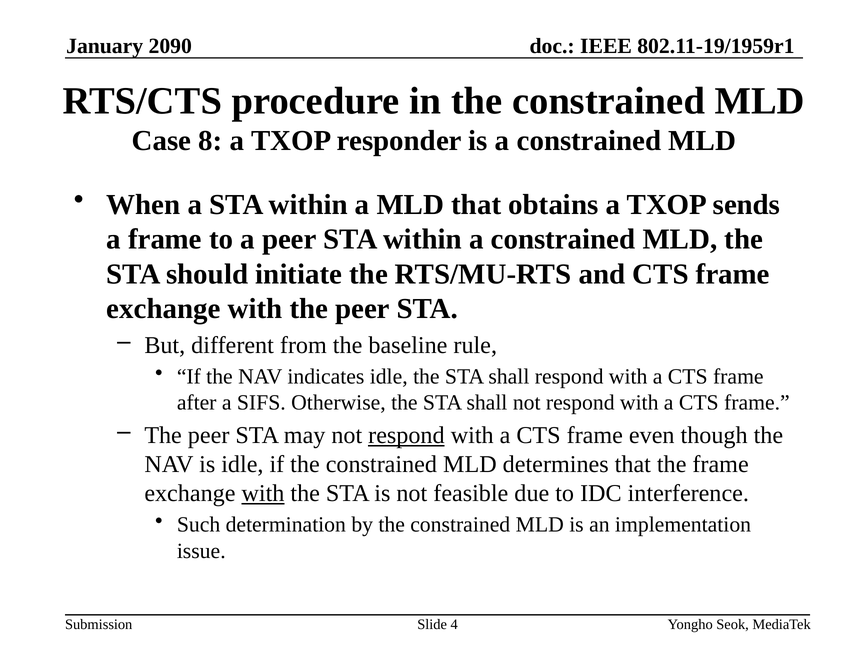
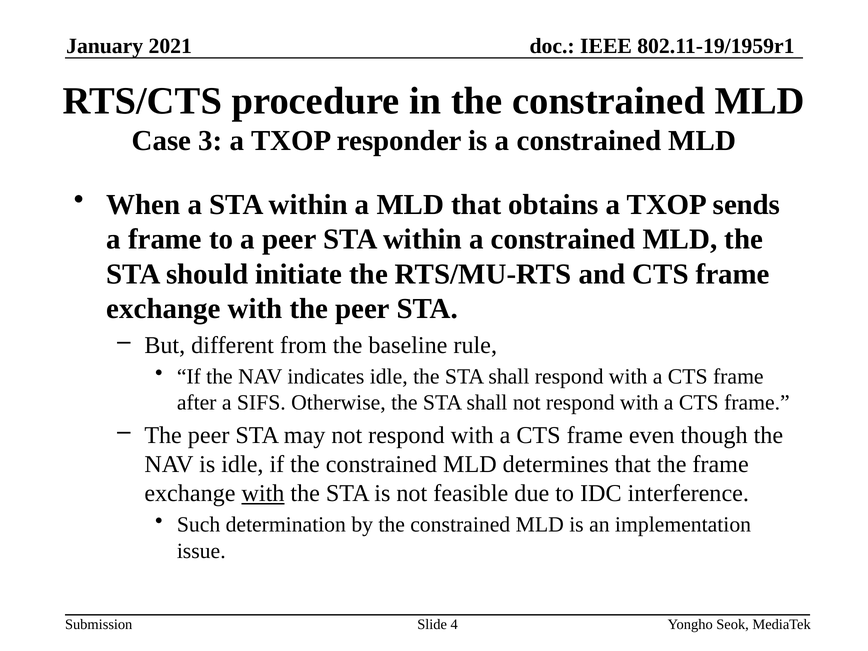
2090: 2090 -> 2021
8: 8 -> 3
respond at (406, 435) underline: present -> none
